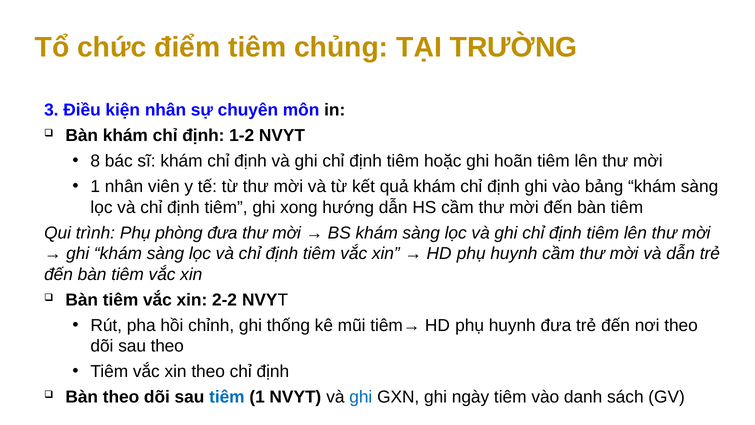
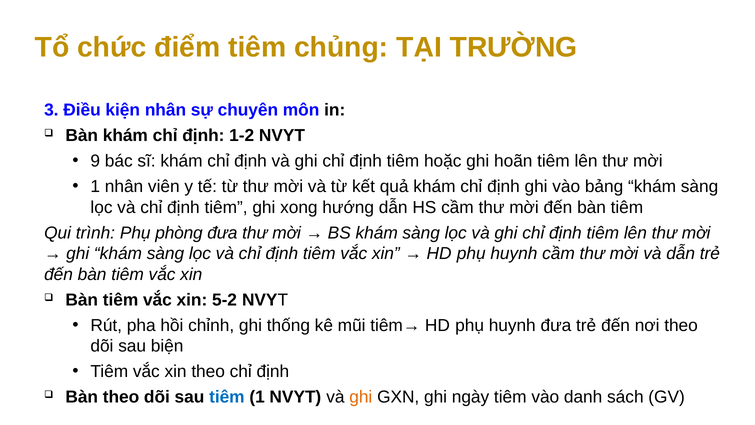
8: 8 -> 9
2-2: 2-2 -> 5-2
sau theo: theo -> biện
ghi at (361, 397) colour: blue -> orange
